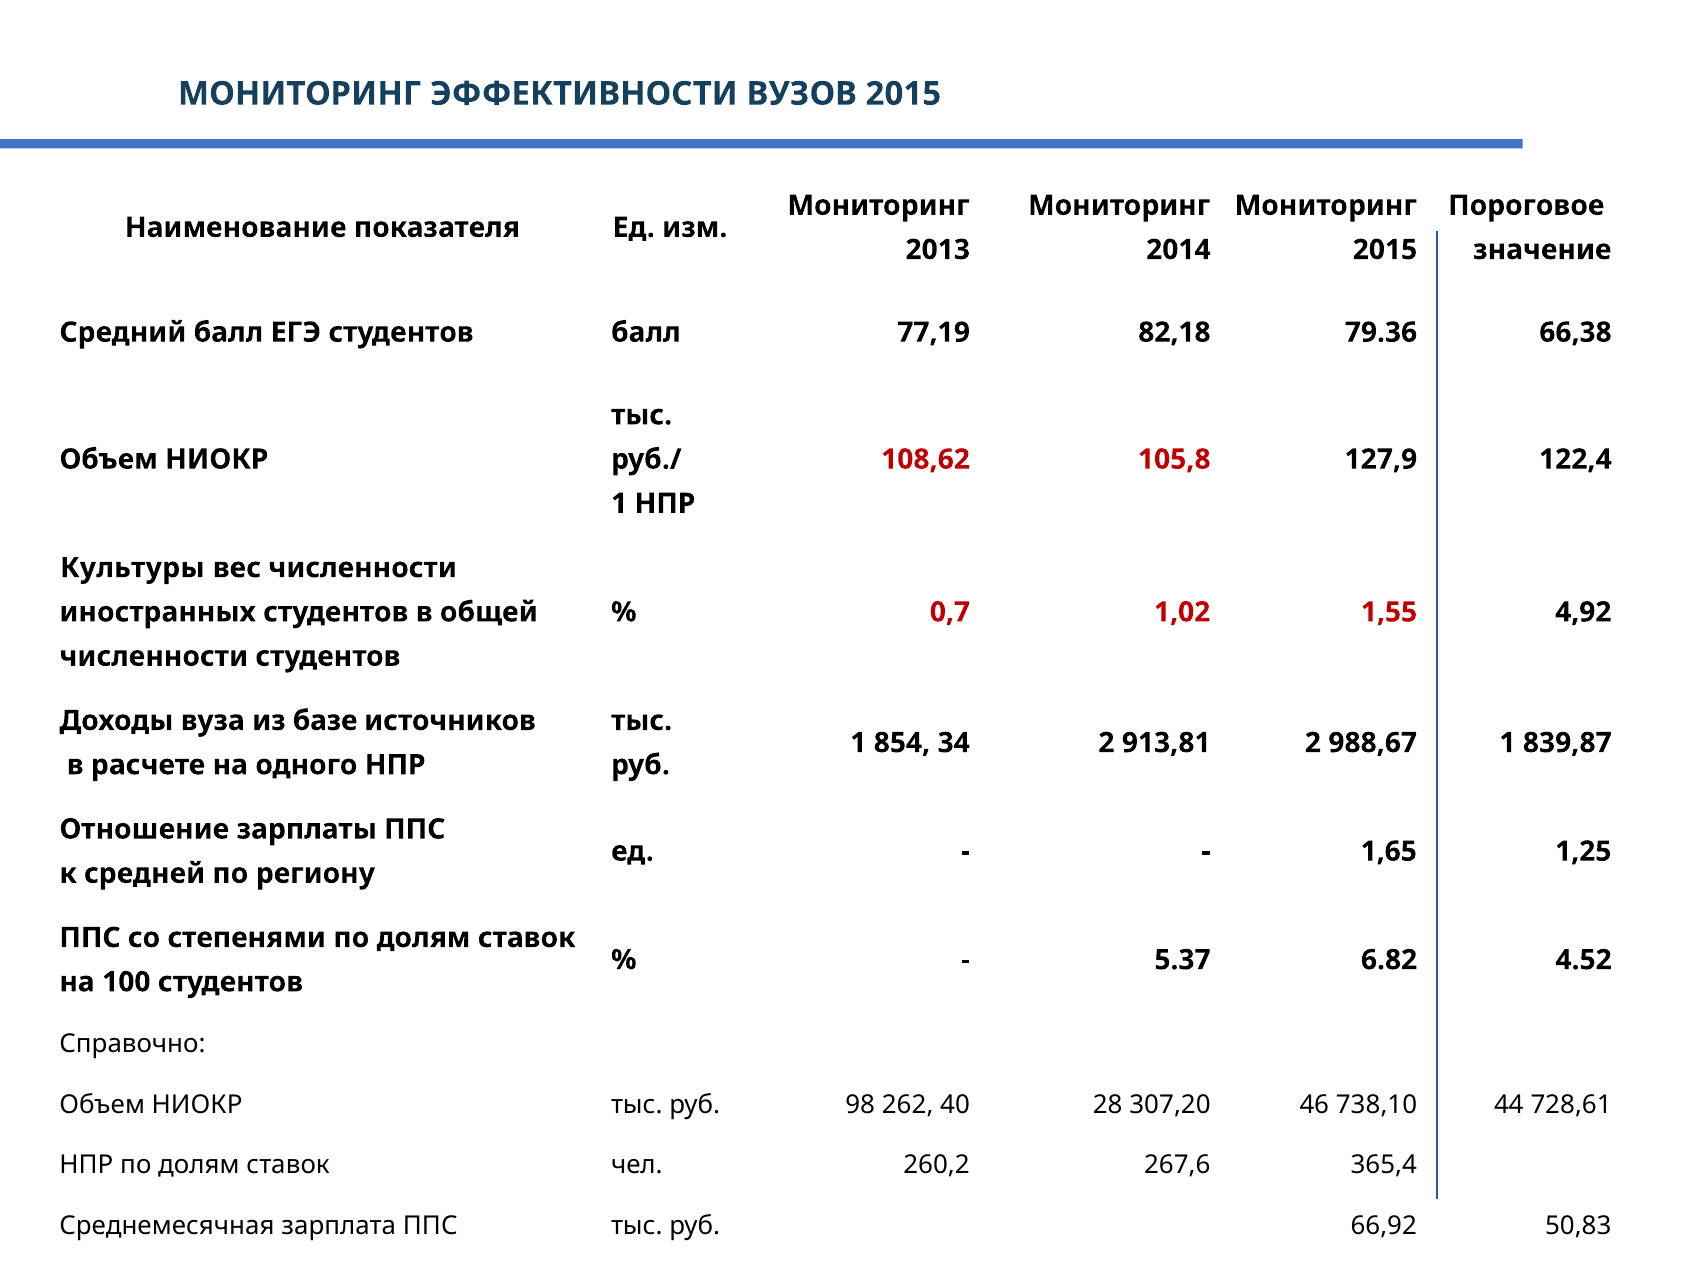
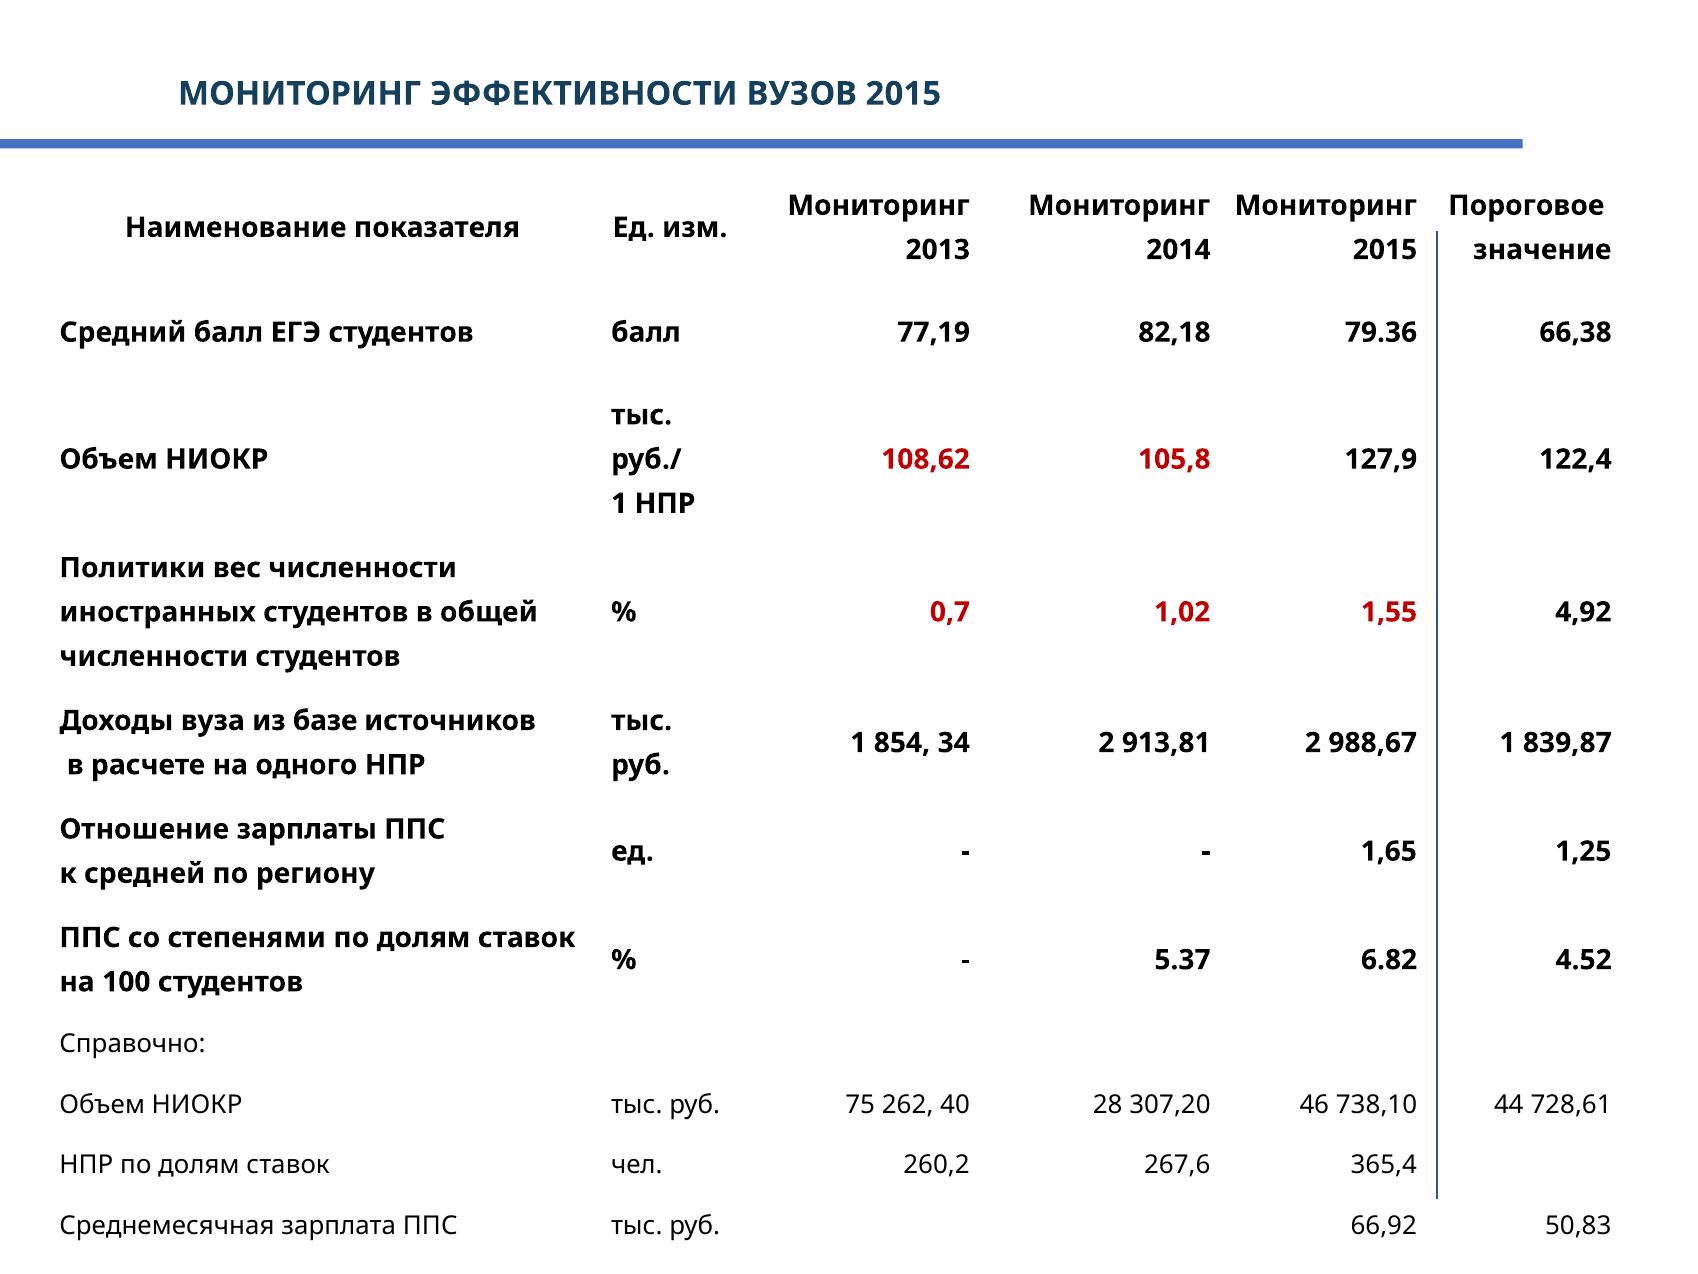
Культуры: Культуры -> Политики
98: 98 -> 75
